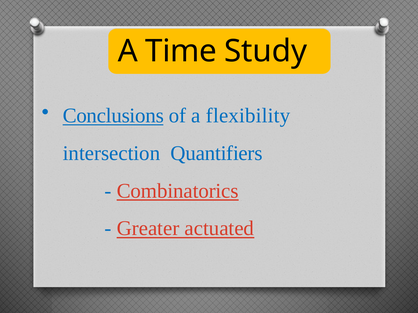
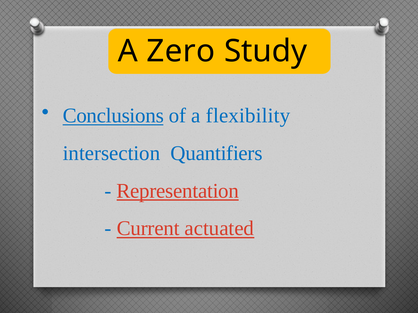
Time: Time -> Zero
Combinatorics: Combinatorics -> Representation
Greater: Greater -> Current
